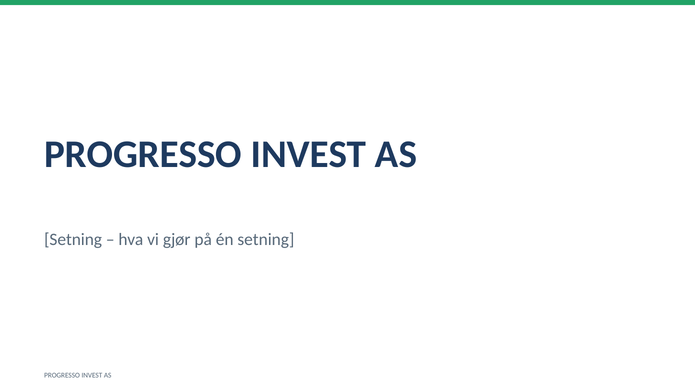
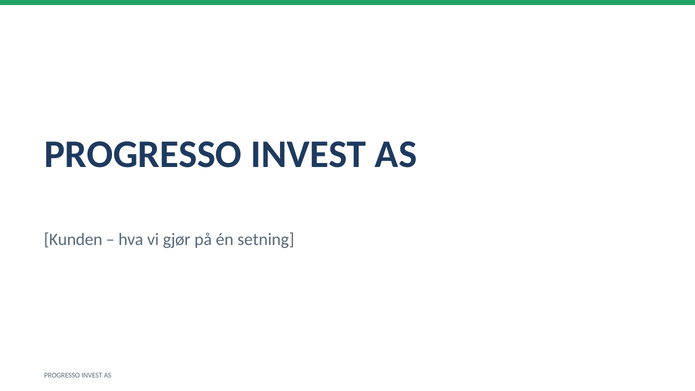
Setning at (73, 239): Setning -> Kunden
